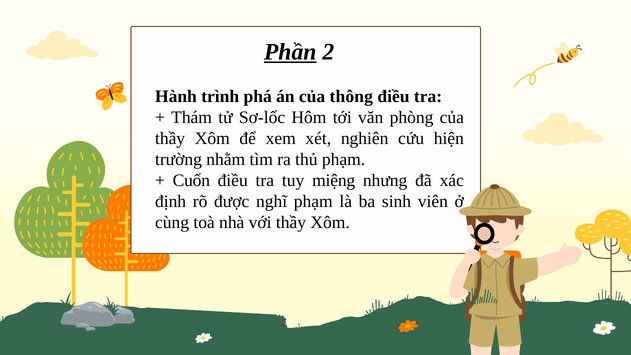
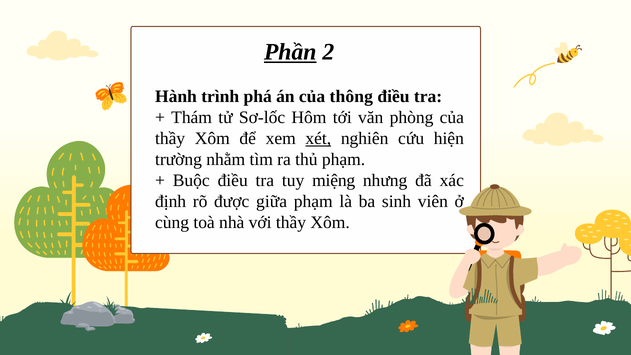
xét underline: none -> present
Cuốn: Cuốn -> Buộc
nghĩ: nghĩ -> giữa
